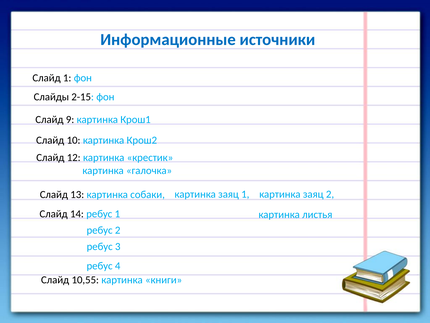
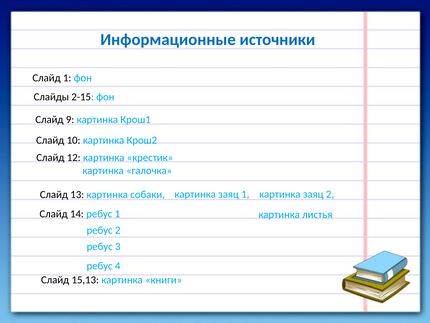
10,55: 10,55 -> 15,13
